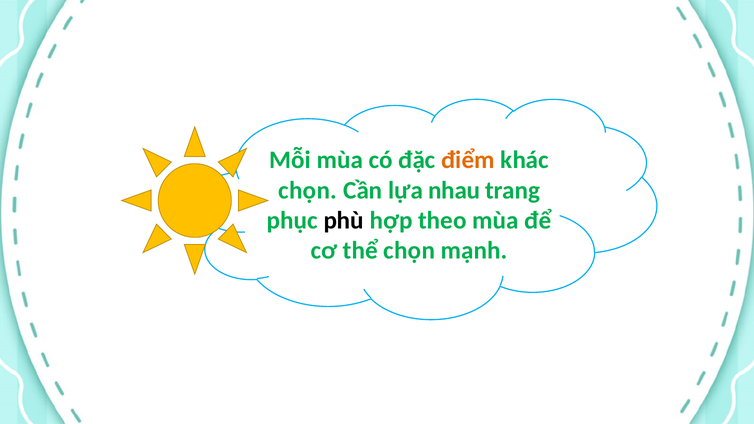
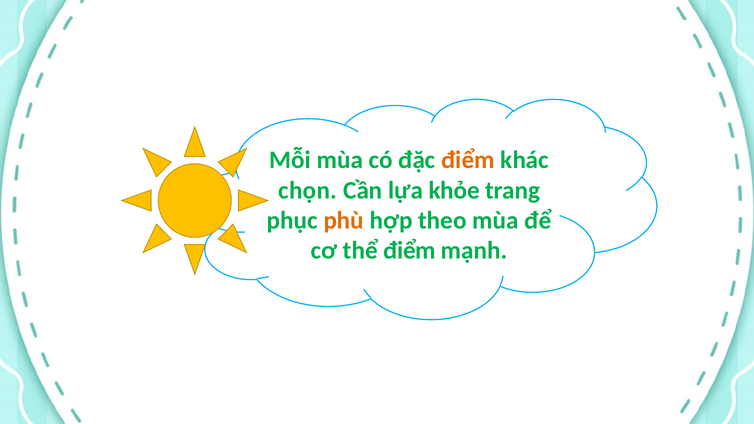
nhau: nhau -> khỏe
phù colour: black -> orange
thể chọn: chọn -> điểm
